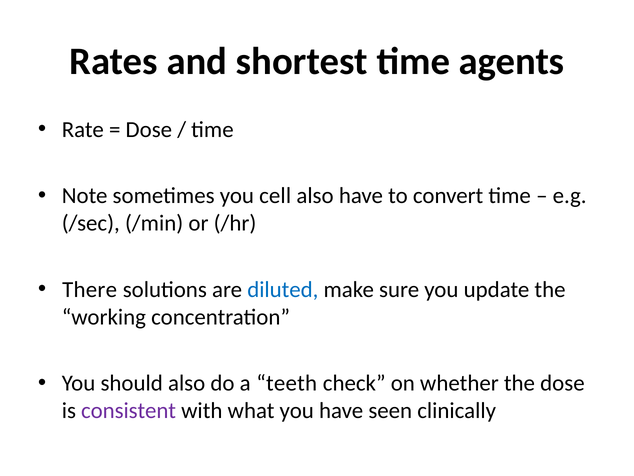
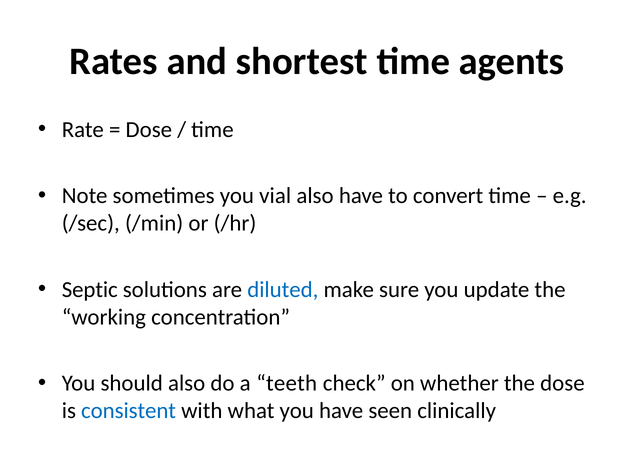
cell: cell -> vial
There: There -> Septic
consistent colour: purple -> blue
